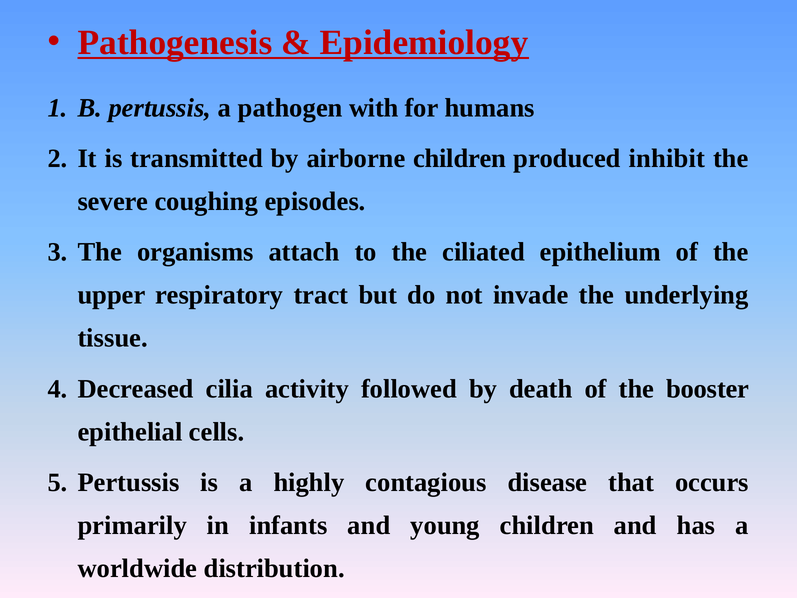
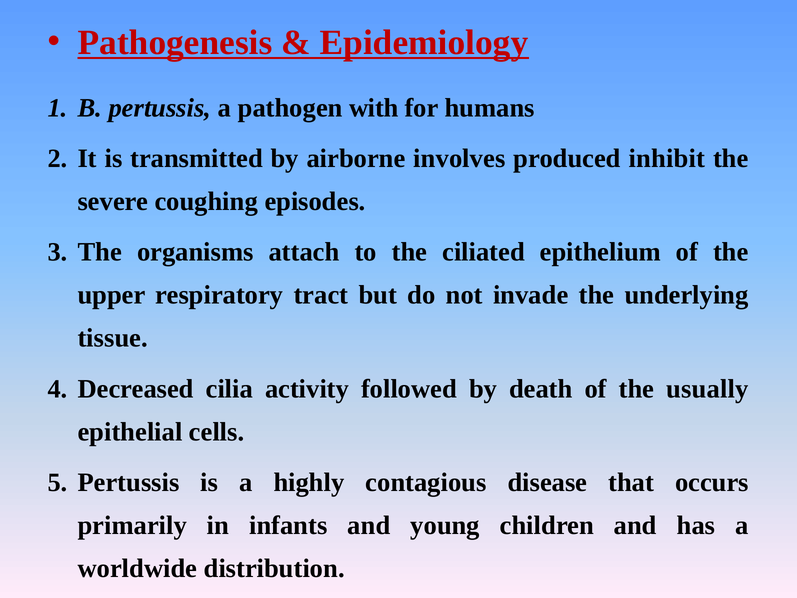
airborne children: children -> involves
booster: booster -> usually
